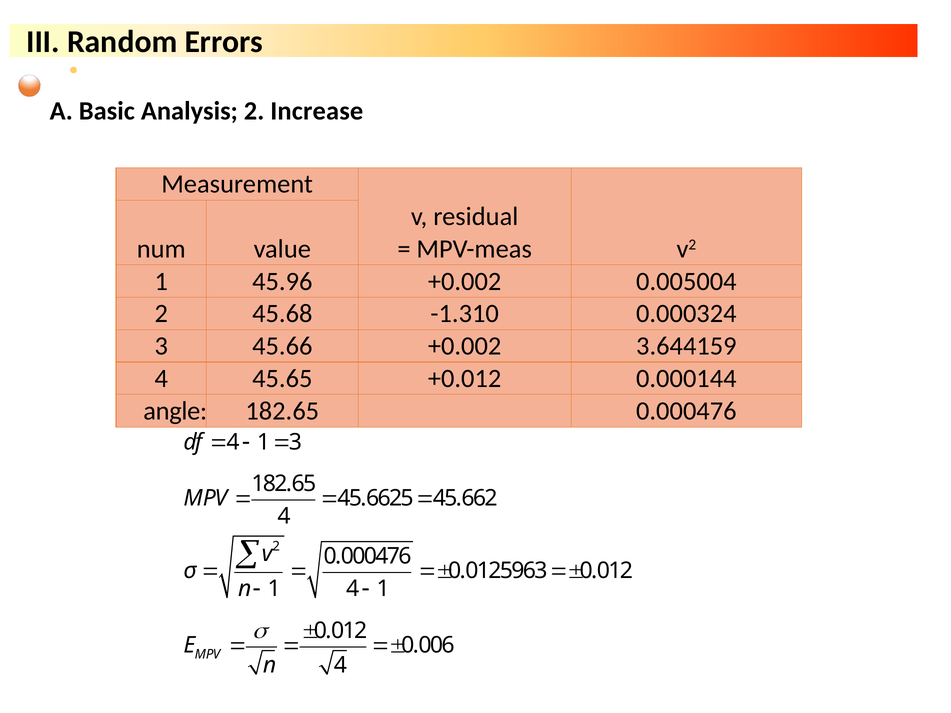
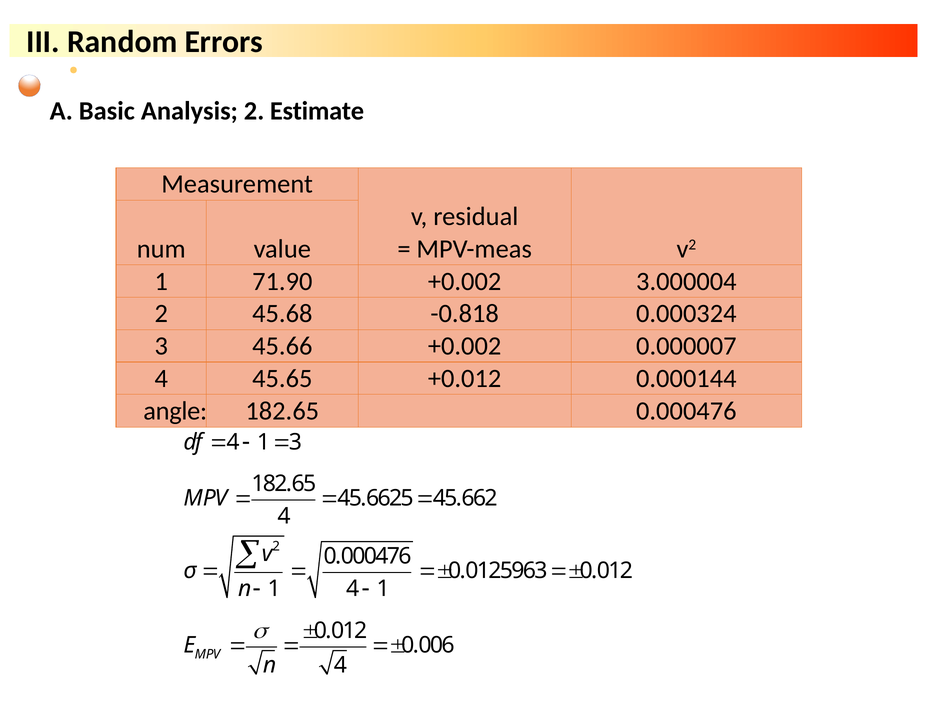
Increase: Increase -> Estimate
45.96: 45.96 -> 71.90
0.005004: 0.005004 -> 3.000004
-1.310: -1.310 -> -0.818
3.644159: 3.644159 -> 0.000007
